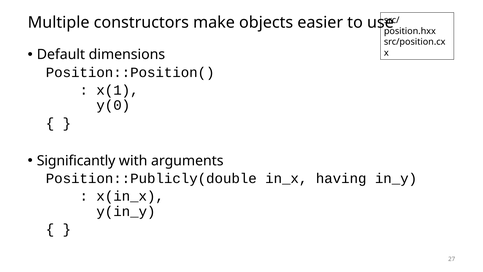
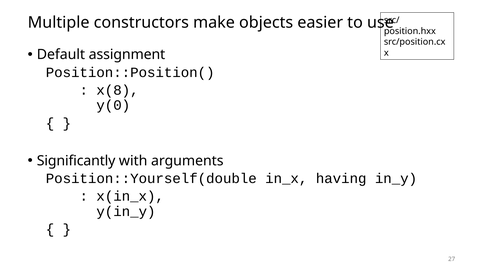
dimensions: dimensions -> assignment
x(1: x(1 -> x(8
Position::Publicly(double: Position::Publicly(double -> Position::Yourself(double
